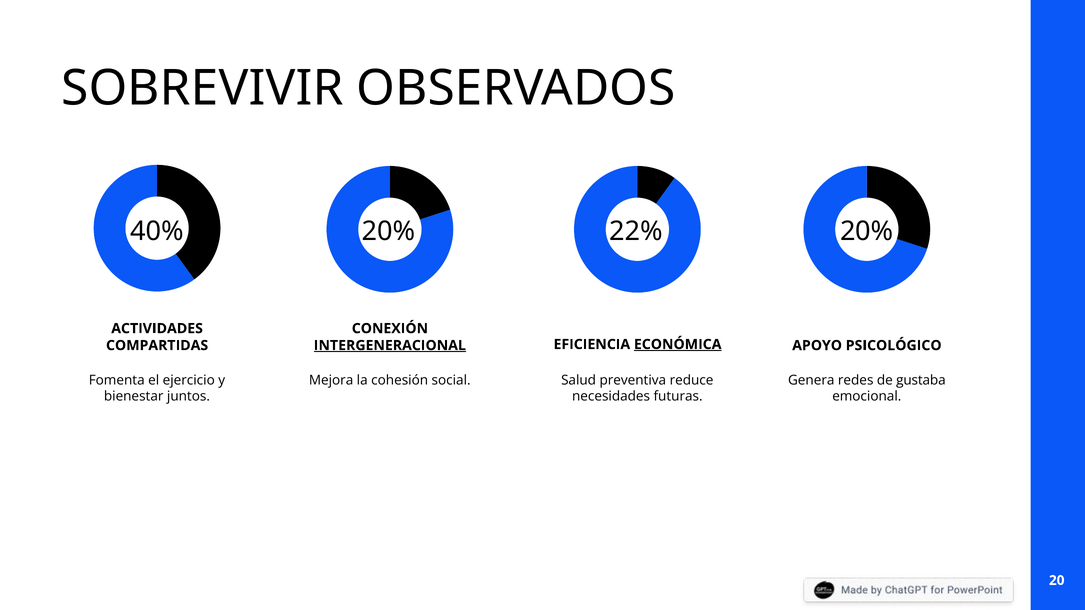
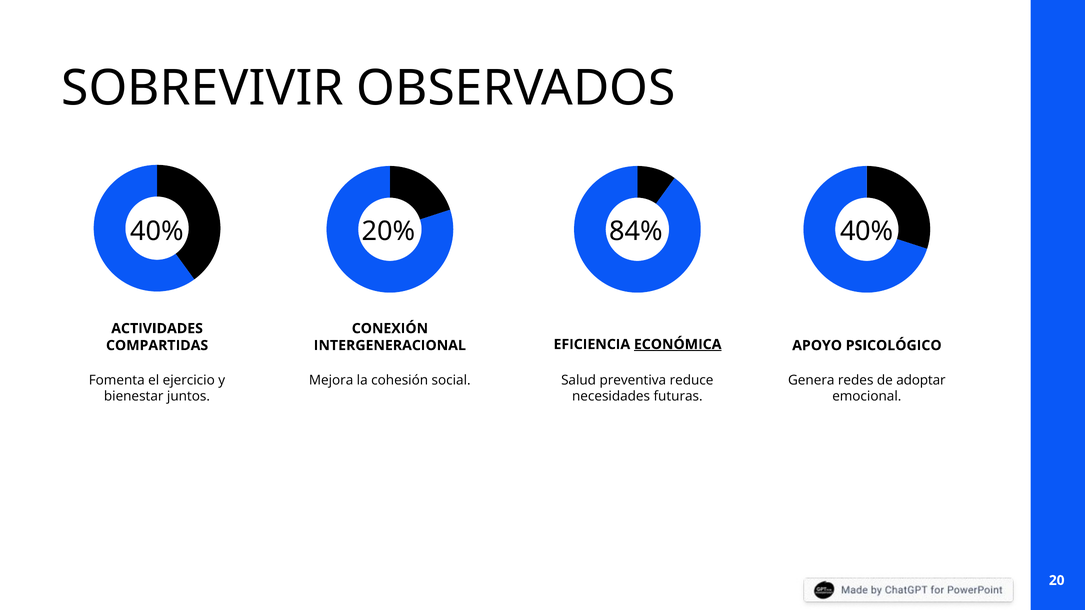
22%: 22% -> 84%
40% 20%: 20% -> 40%
INTERGENERACIONAL underline: present -> none
gustaba: gustaba -> adoptar
